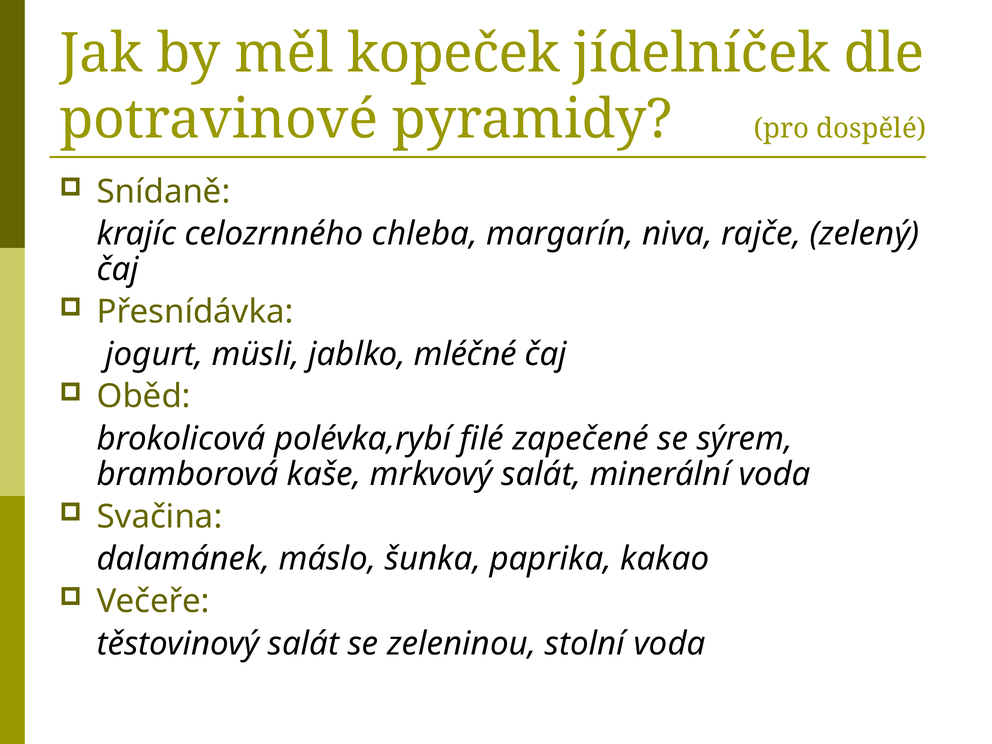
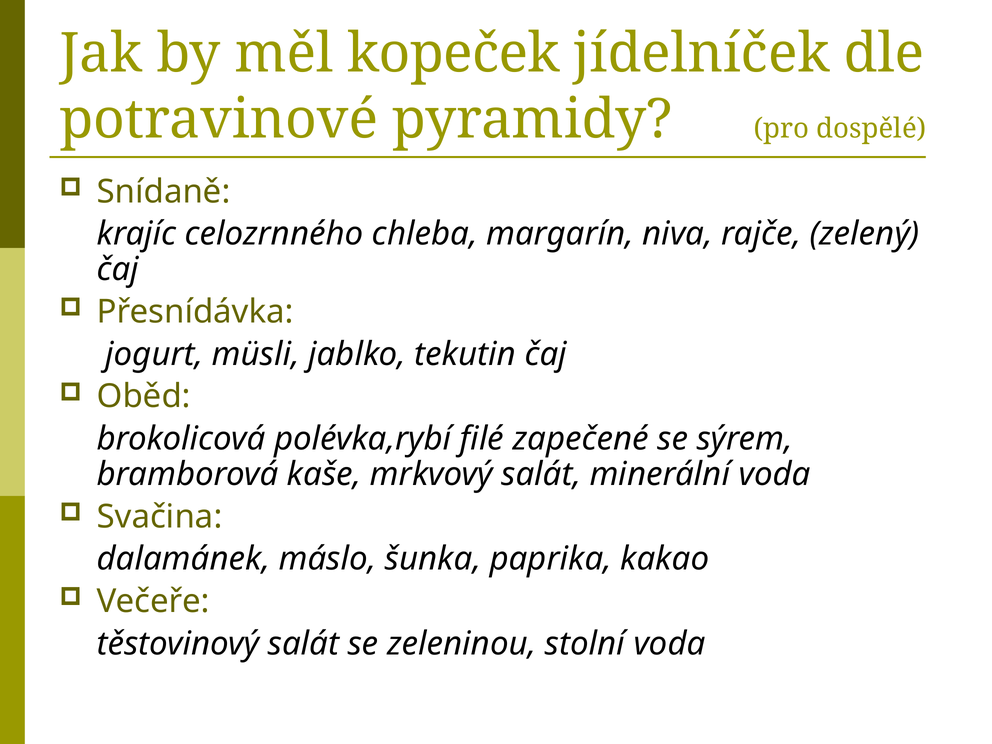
mléčné: mléčné -> tekutin
